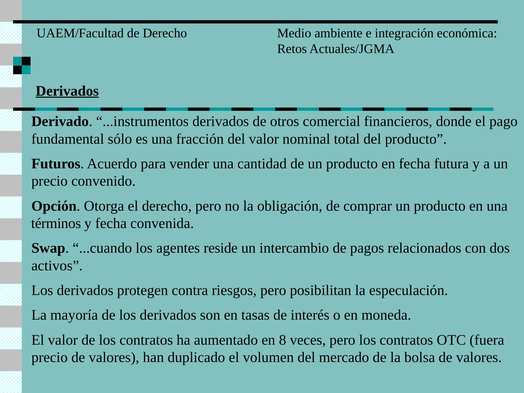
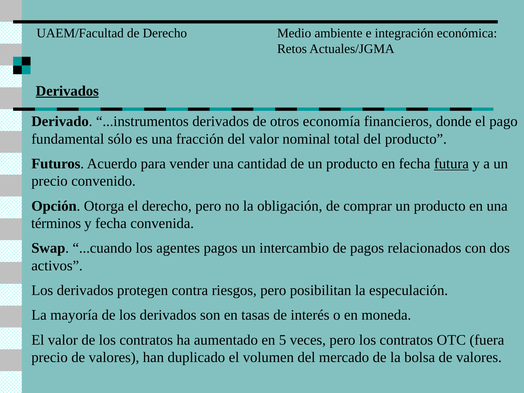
comercial: comercial -> economía
futura underline: none -> present
agentes reside: reside -> pagos
8: 8 -> 5
